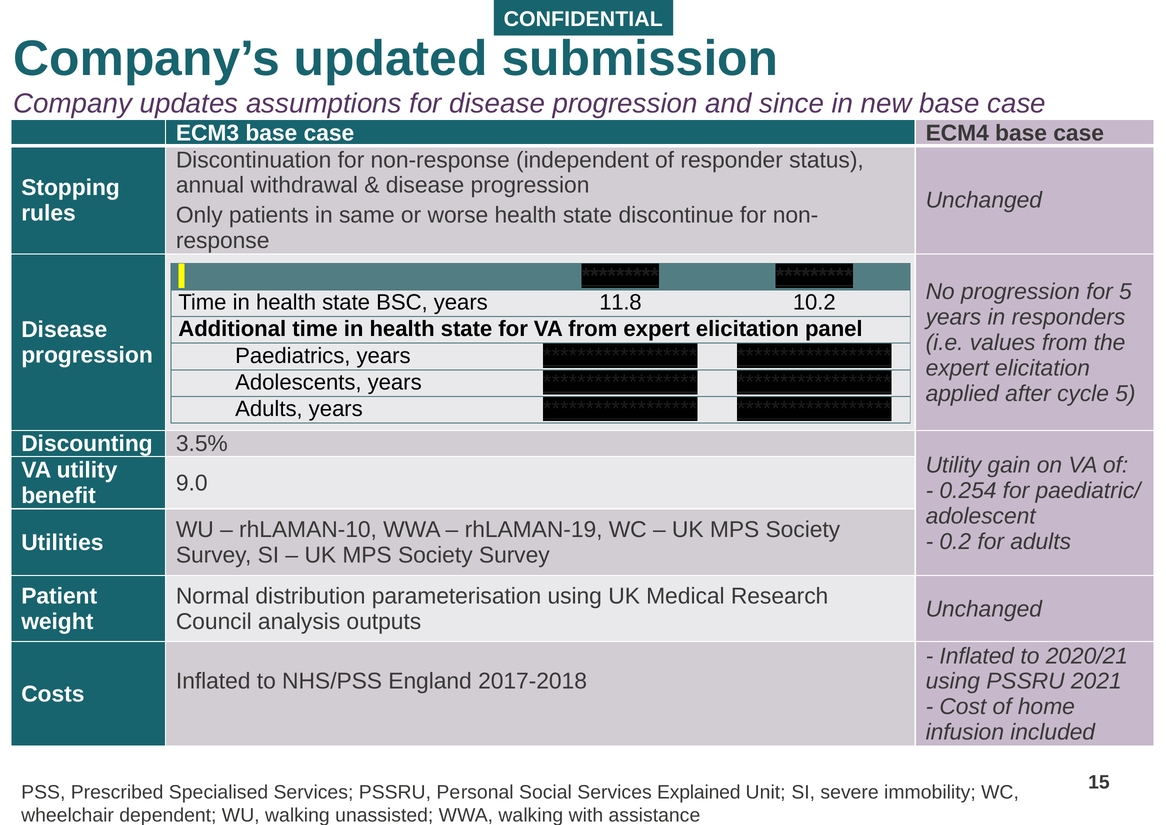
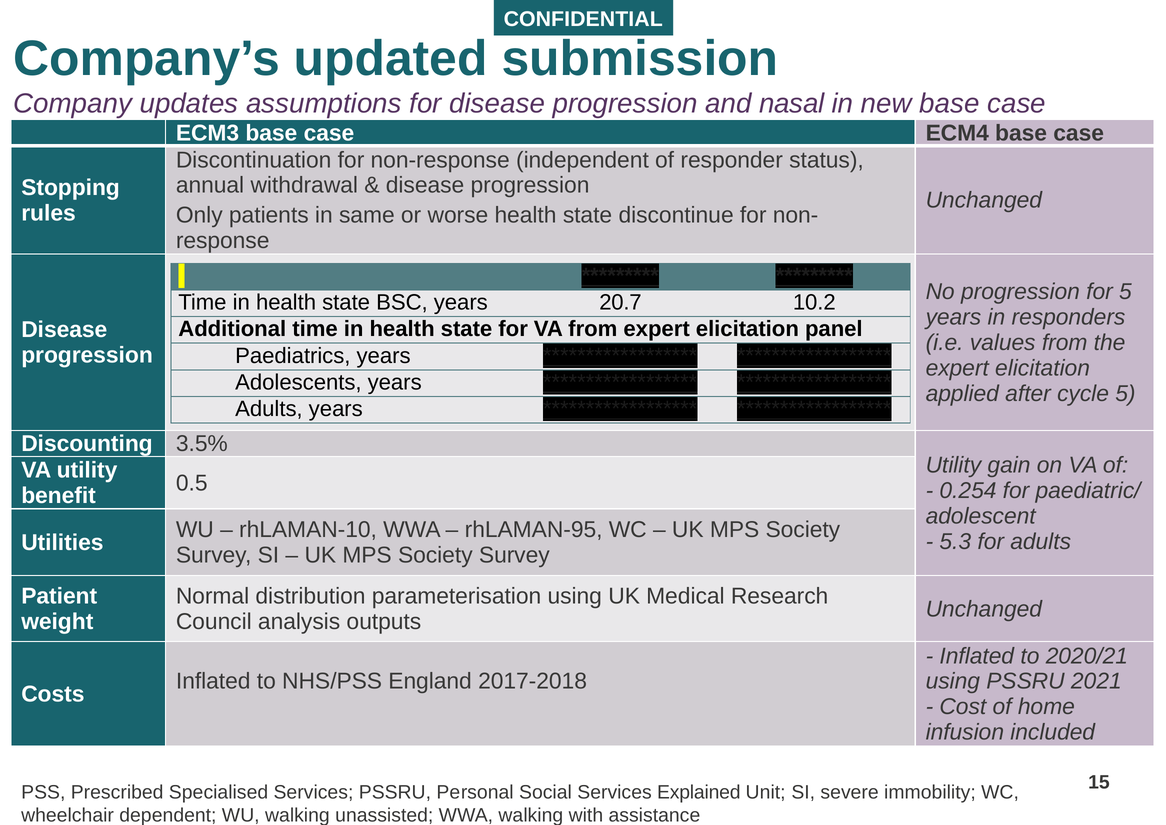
since: since -> nasal
11.8: 11.8 -> 20.7
9.0: 9.0 -> 0.5
rhLAMAN-19: rhLAMAN-19 -> rhLAMAN-95
0.2: 0.2 -> 5.3
